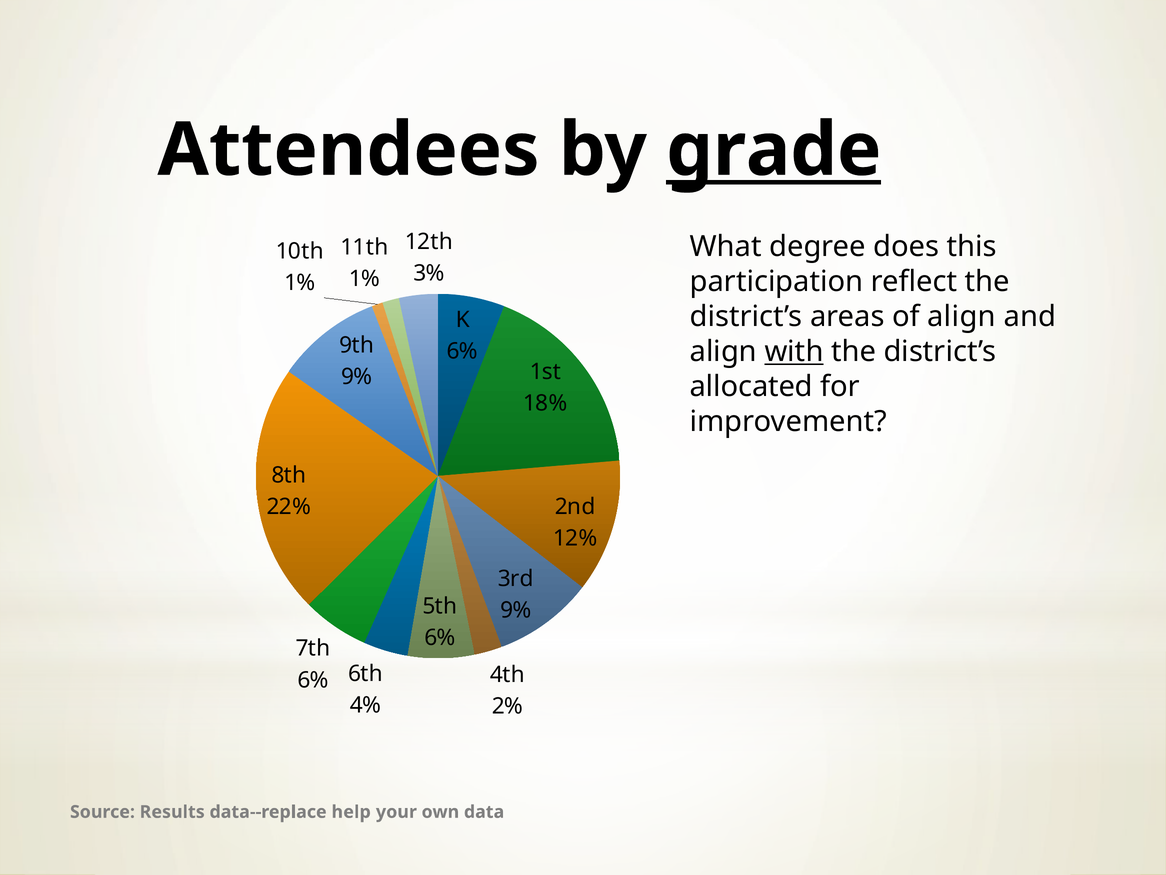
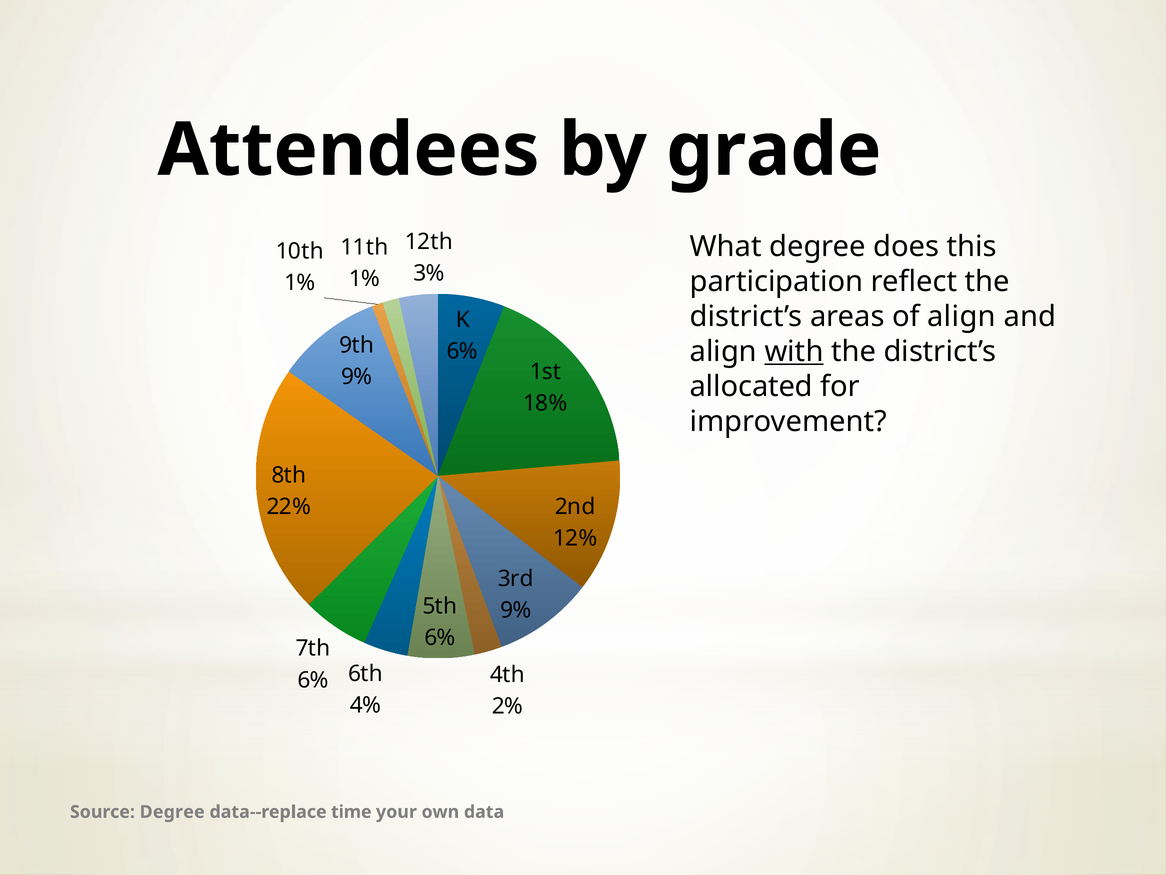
grade underline: present -> none
Source Results: Results -> Degree
help: help -> time
